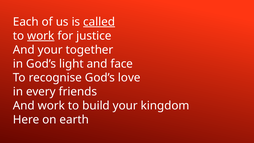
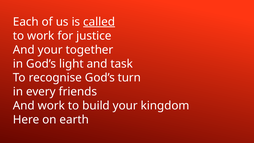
work at (41, 36) underline: present -> none
face: face -> task
love: love -> turn
